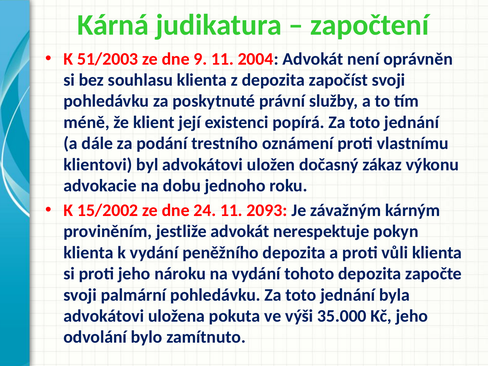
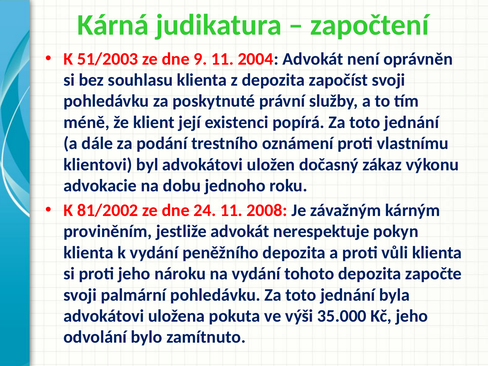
15/2002: 15/2002 -> 81/2002
2093: 2093 -> 2008
